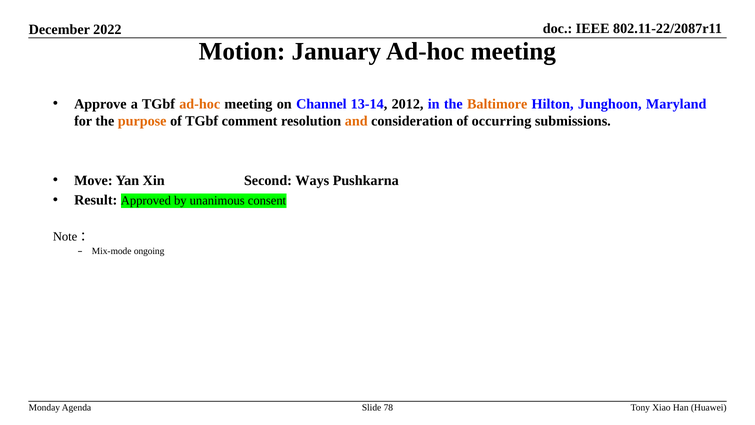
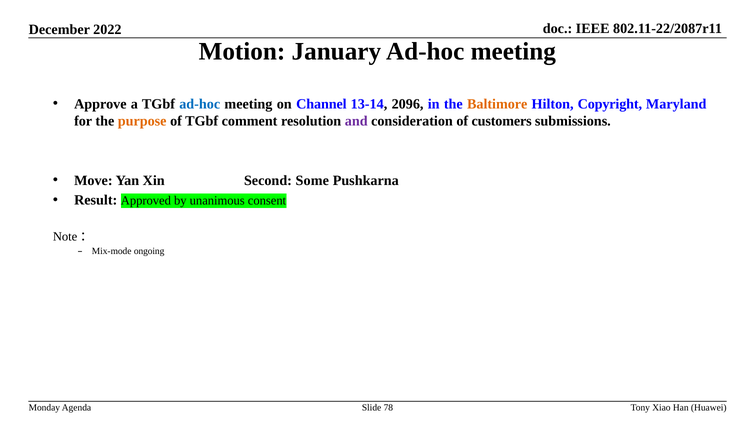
ad-hoc at (200, 104) colour: orange -> blue
2012: 2012 -> 2096
Junghoon: Junghoon -> Copyright
and colour: orange -> purple
occurring: occurring -> customers
Ways: Ways -> Some
